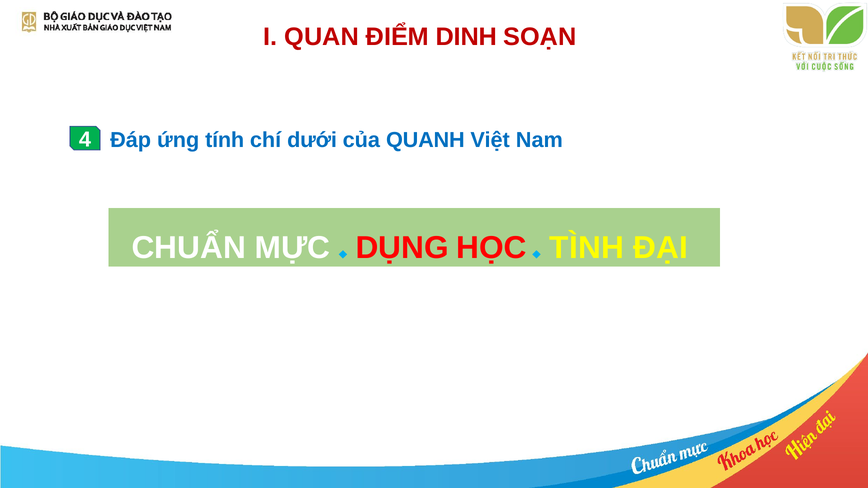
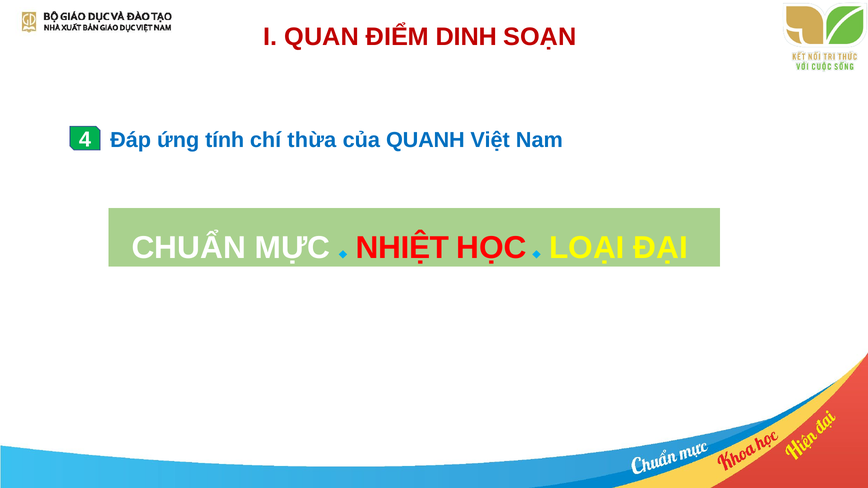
dưới: dưới -> thừa
DỤNG: DỤNG -> NHIỆT
TÌNH: TÌNH -> LOẠI
